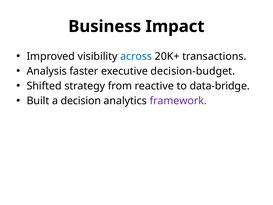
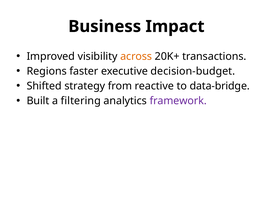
across colour: blue -> orange
Analysis: Analysis -> Regions
decision: decision -> filtering
